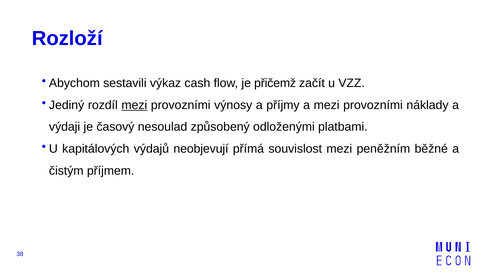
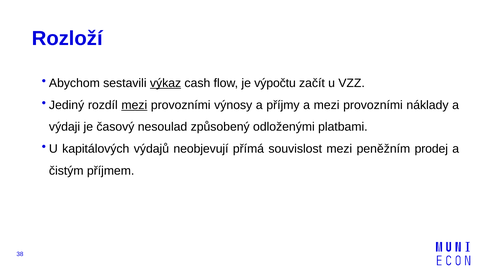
výkaz underline: none -> present
přičemž: přičemž -> výpočtu
běžné: běžné -> prodej
